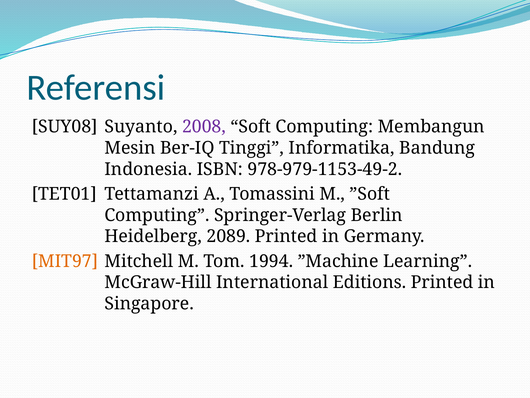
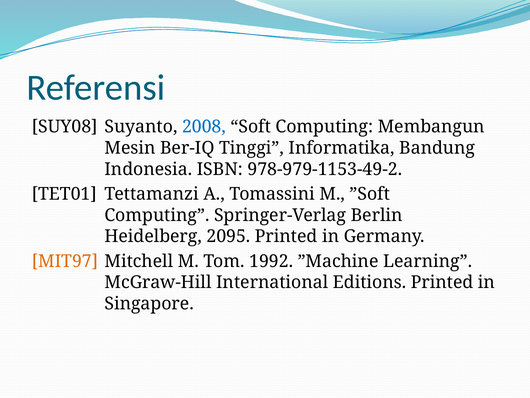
2008 colour: purple -> blue
2089: 2089 -> 2095
1994: 1994 -> 1992
